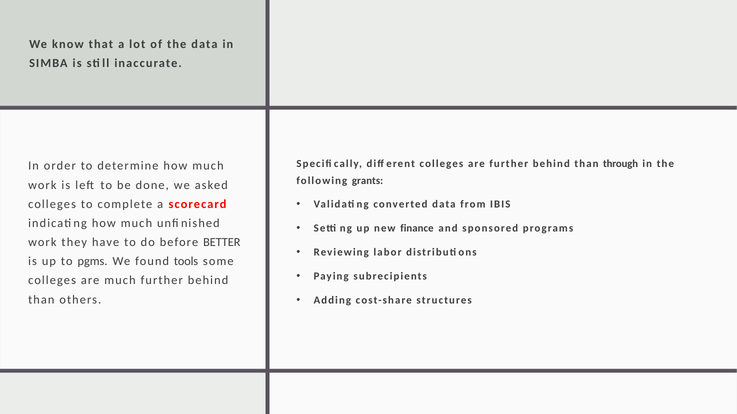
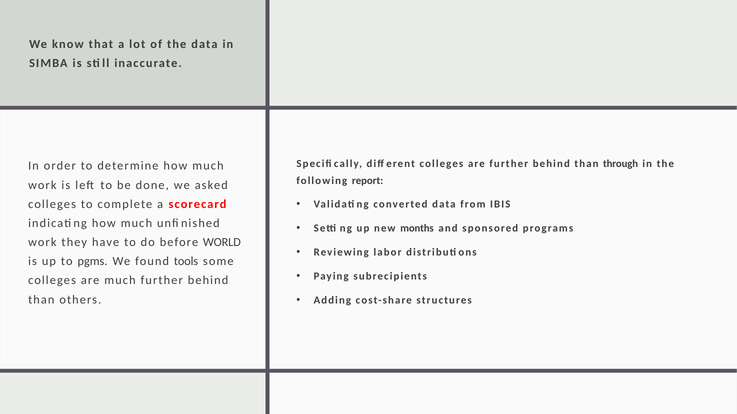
grants: grants -> report
finance: finance -> months
BETTER: BETTER -> WORLD
